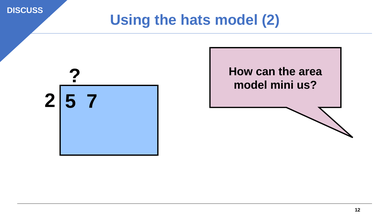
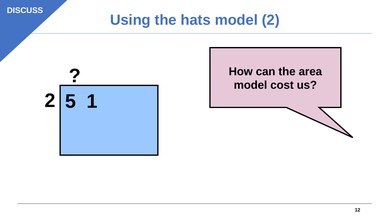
mini: mini -> cost
7: 7 -> 1
